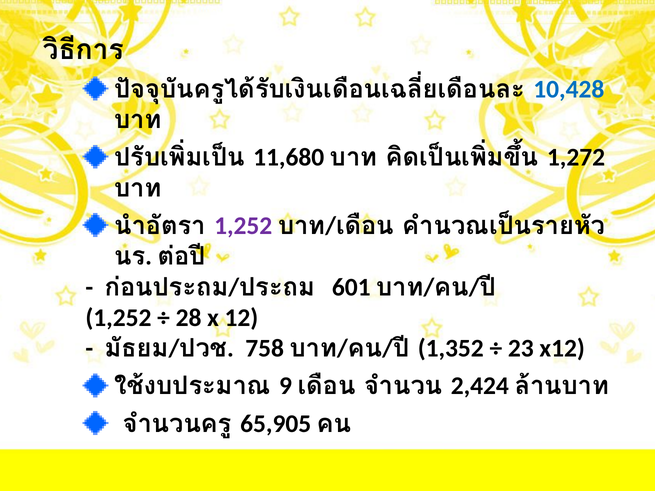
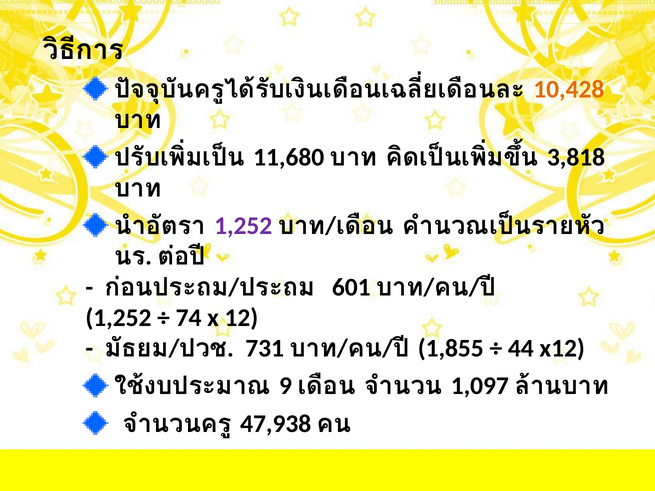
10,428 colour: blue -> orange
1,272: 1,272 -> 3,818
28: 28 -> 74
758: 758 -> 731
1,352: 1,352 -> 1,855
23: 23 -> 44
2,424: 2,424 -> 1,097
65,905: 65,905 -> 47,938
